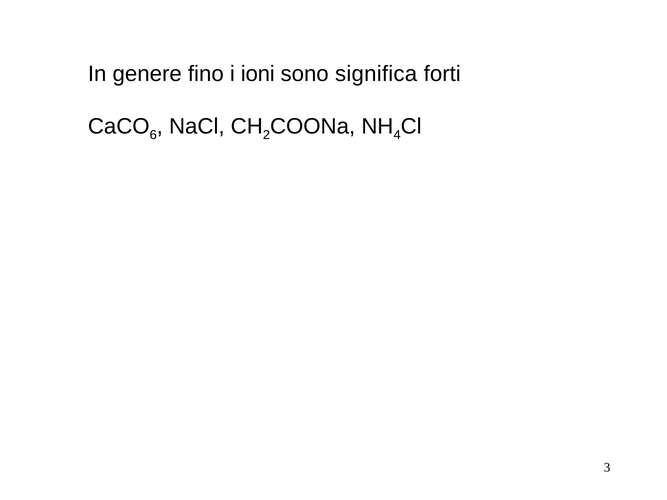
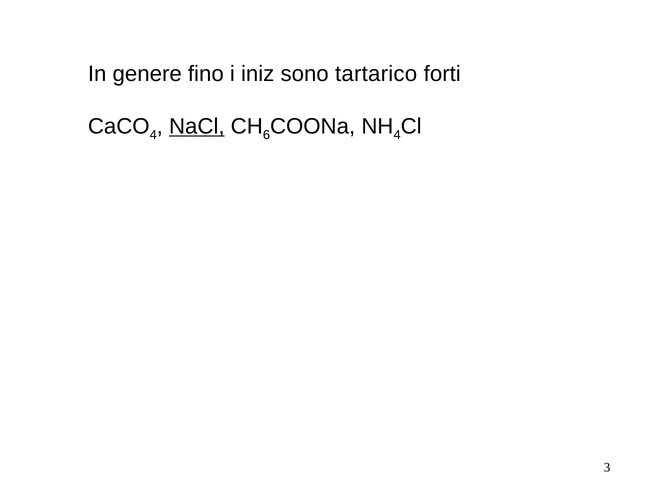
ioni: ioni -> iniz
significa: significa -> tartarico
6 at (153, 135): 6 -> 4
NaCl underline: none -> present
2: 2 -> 6
